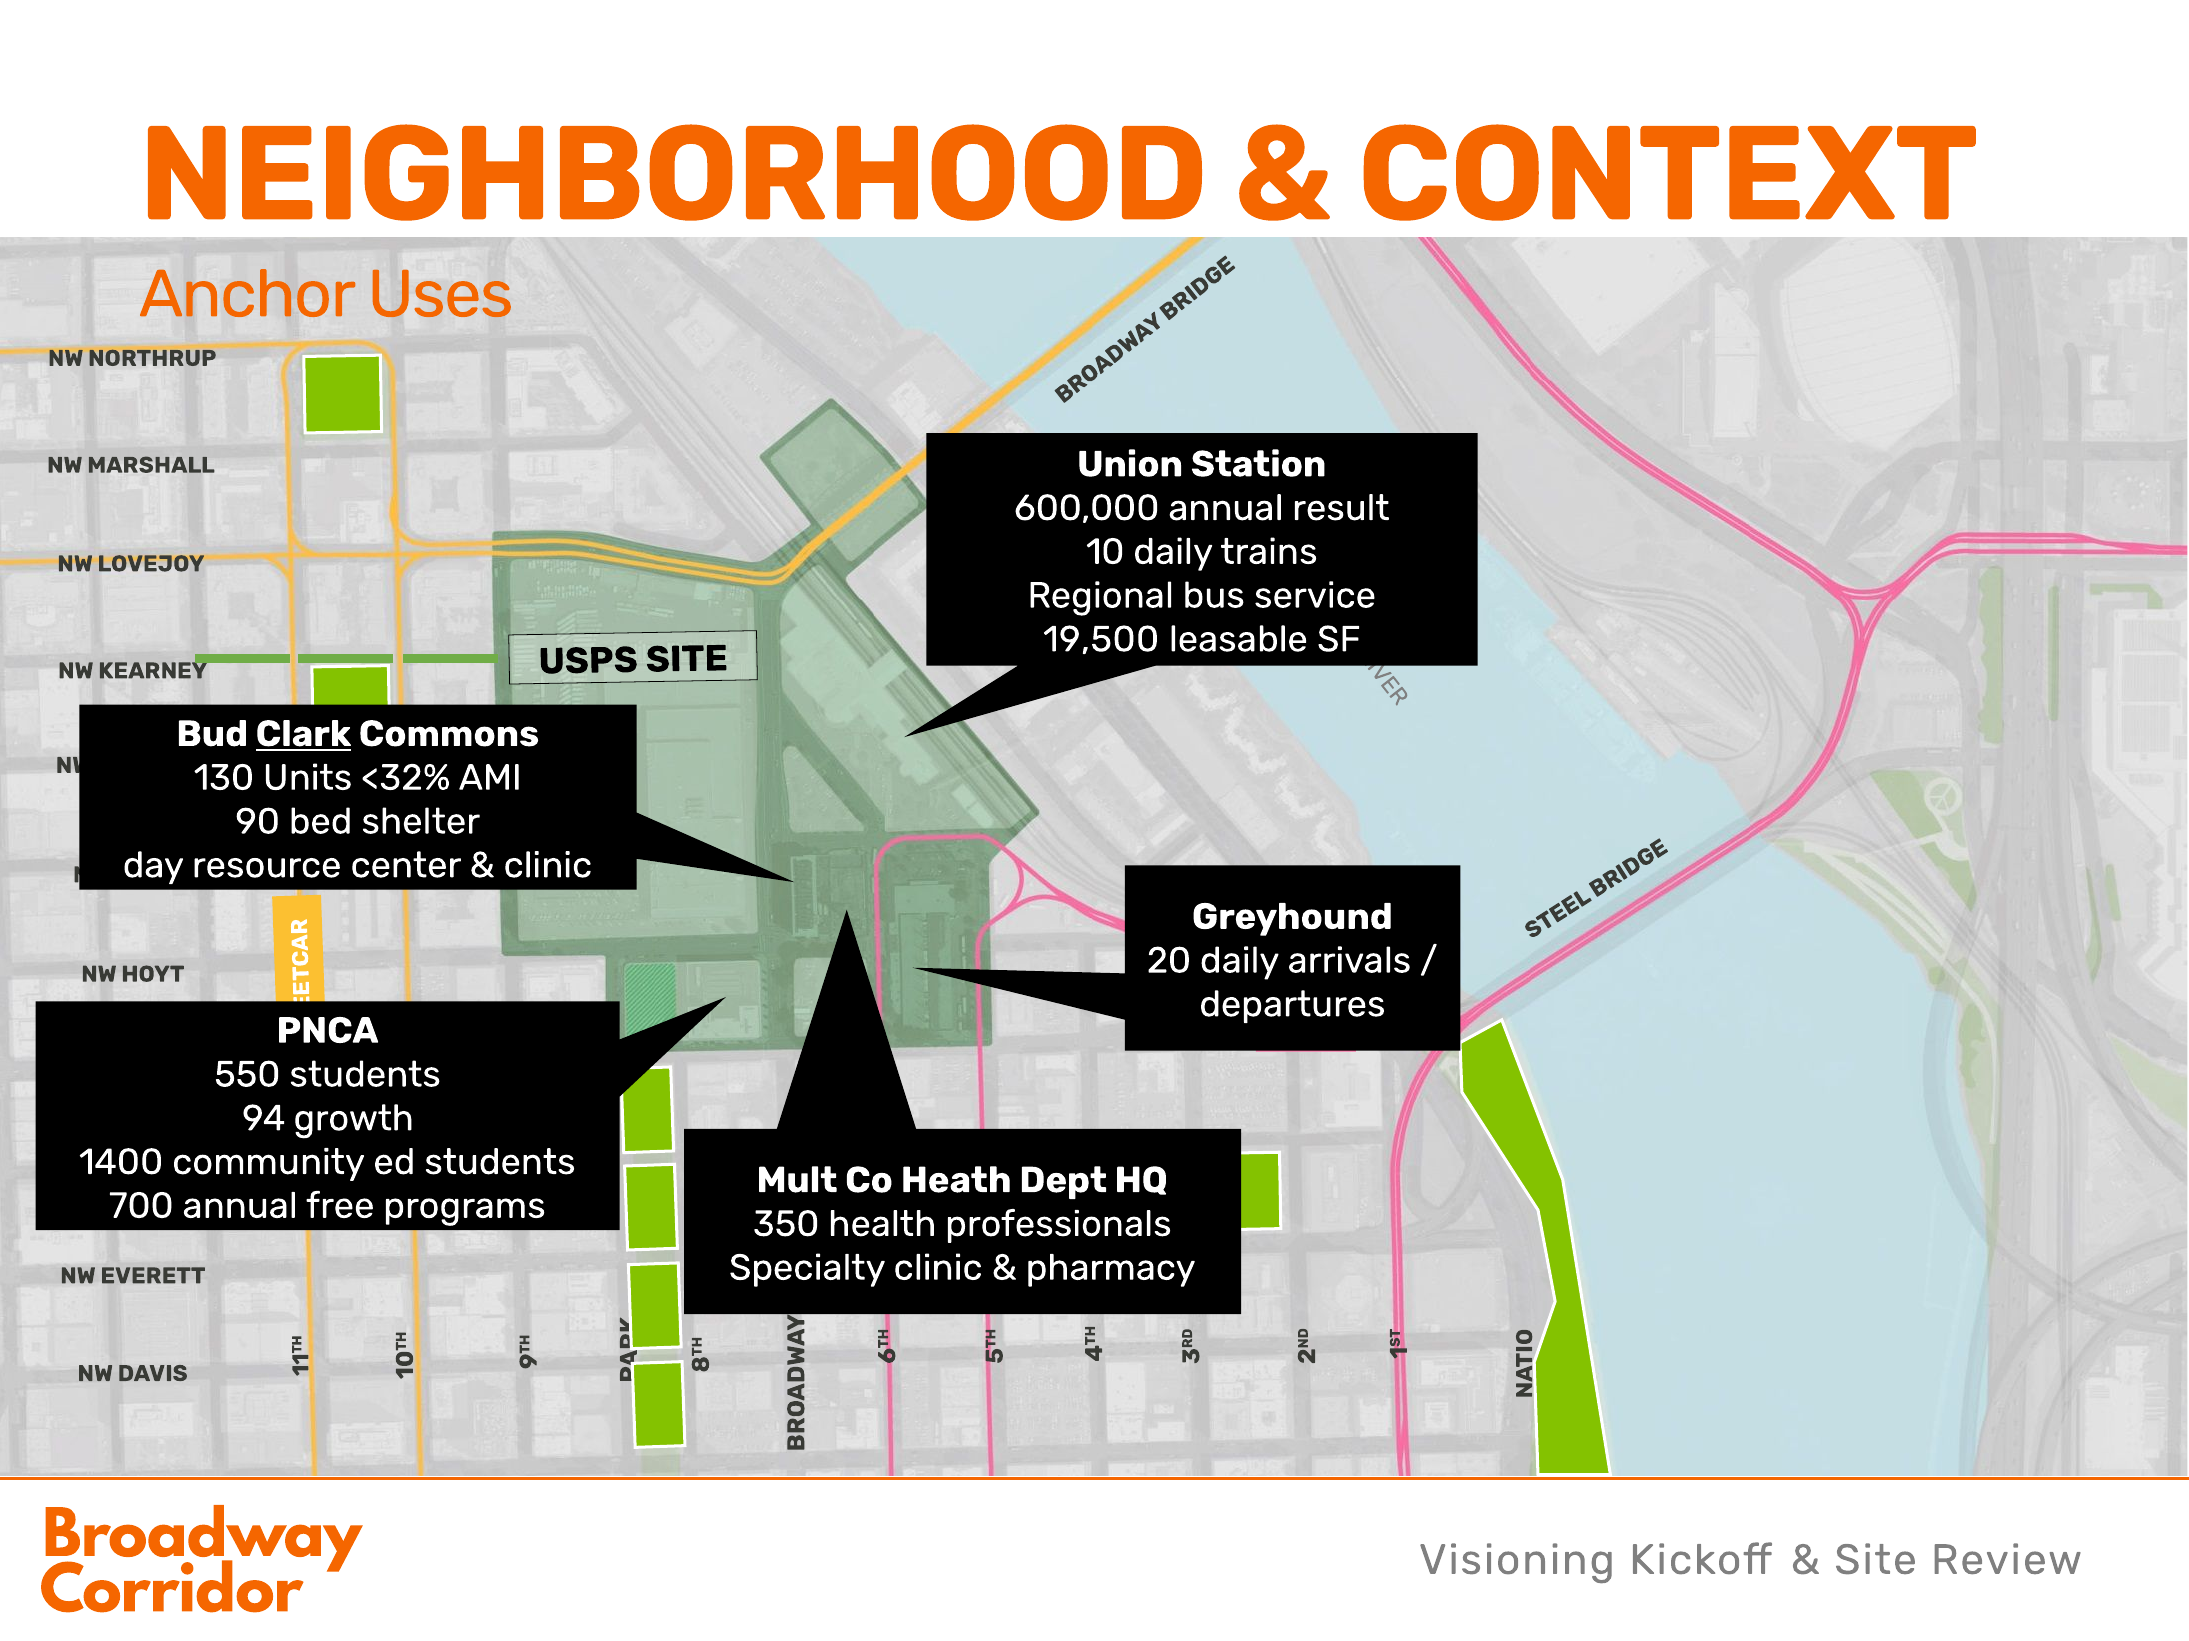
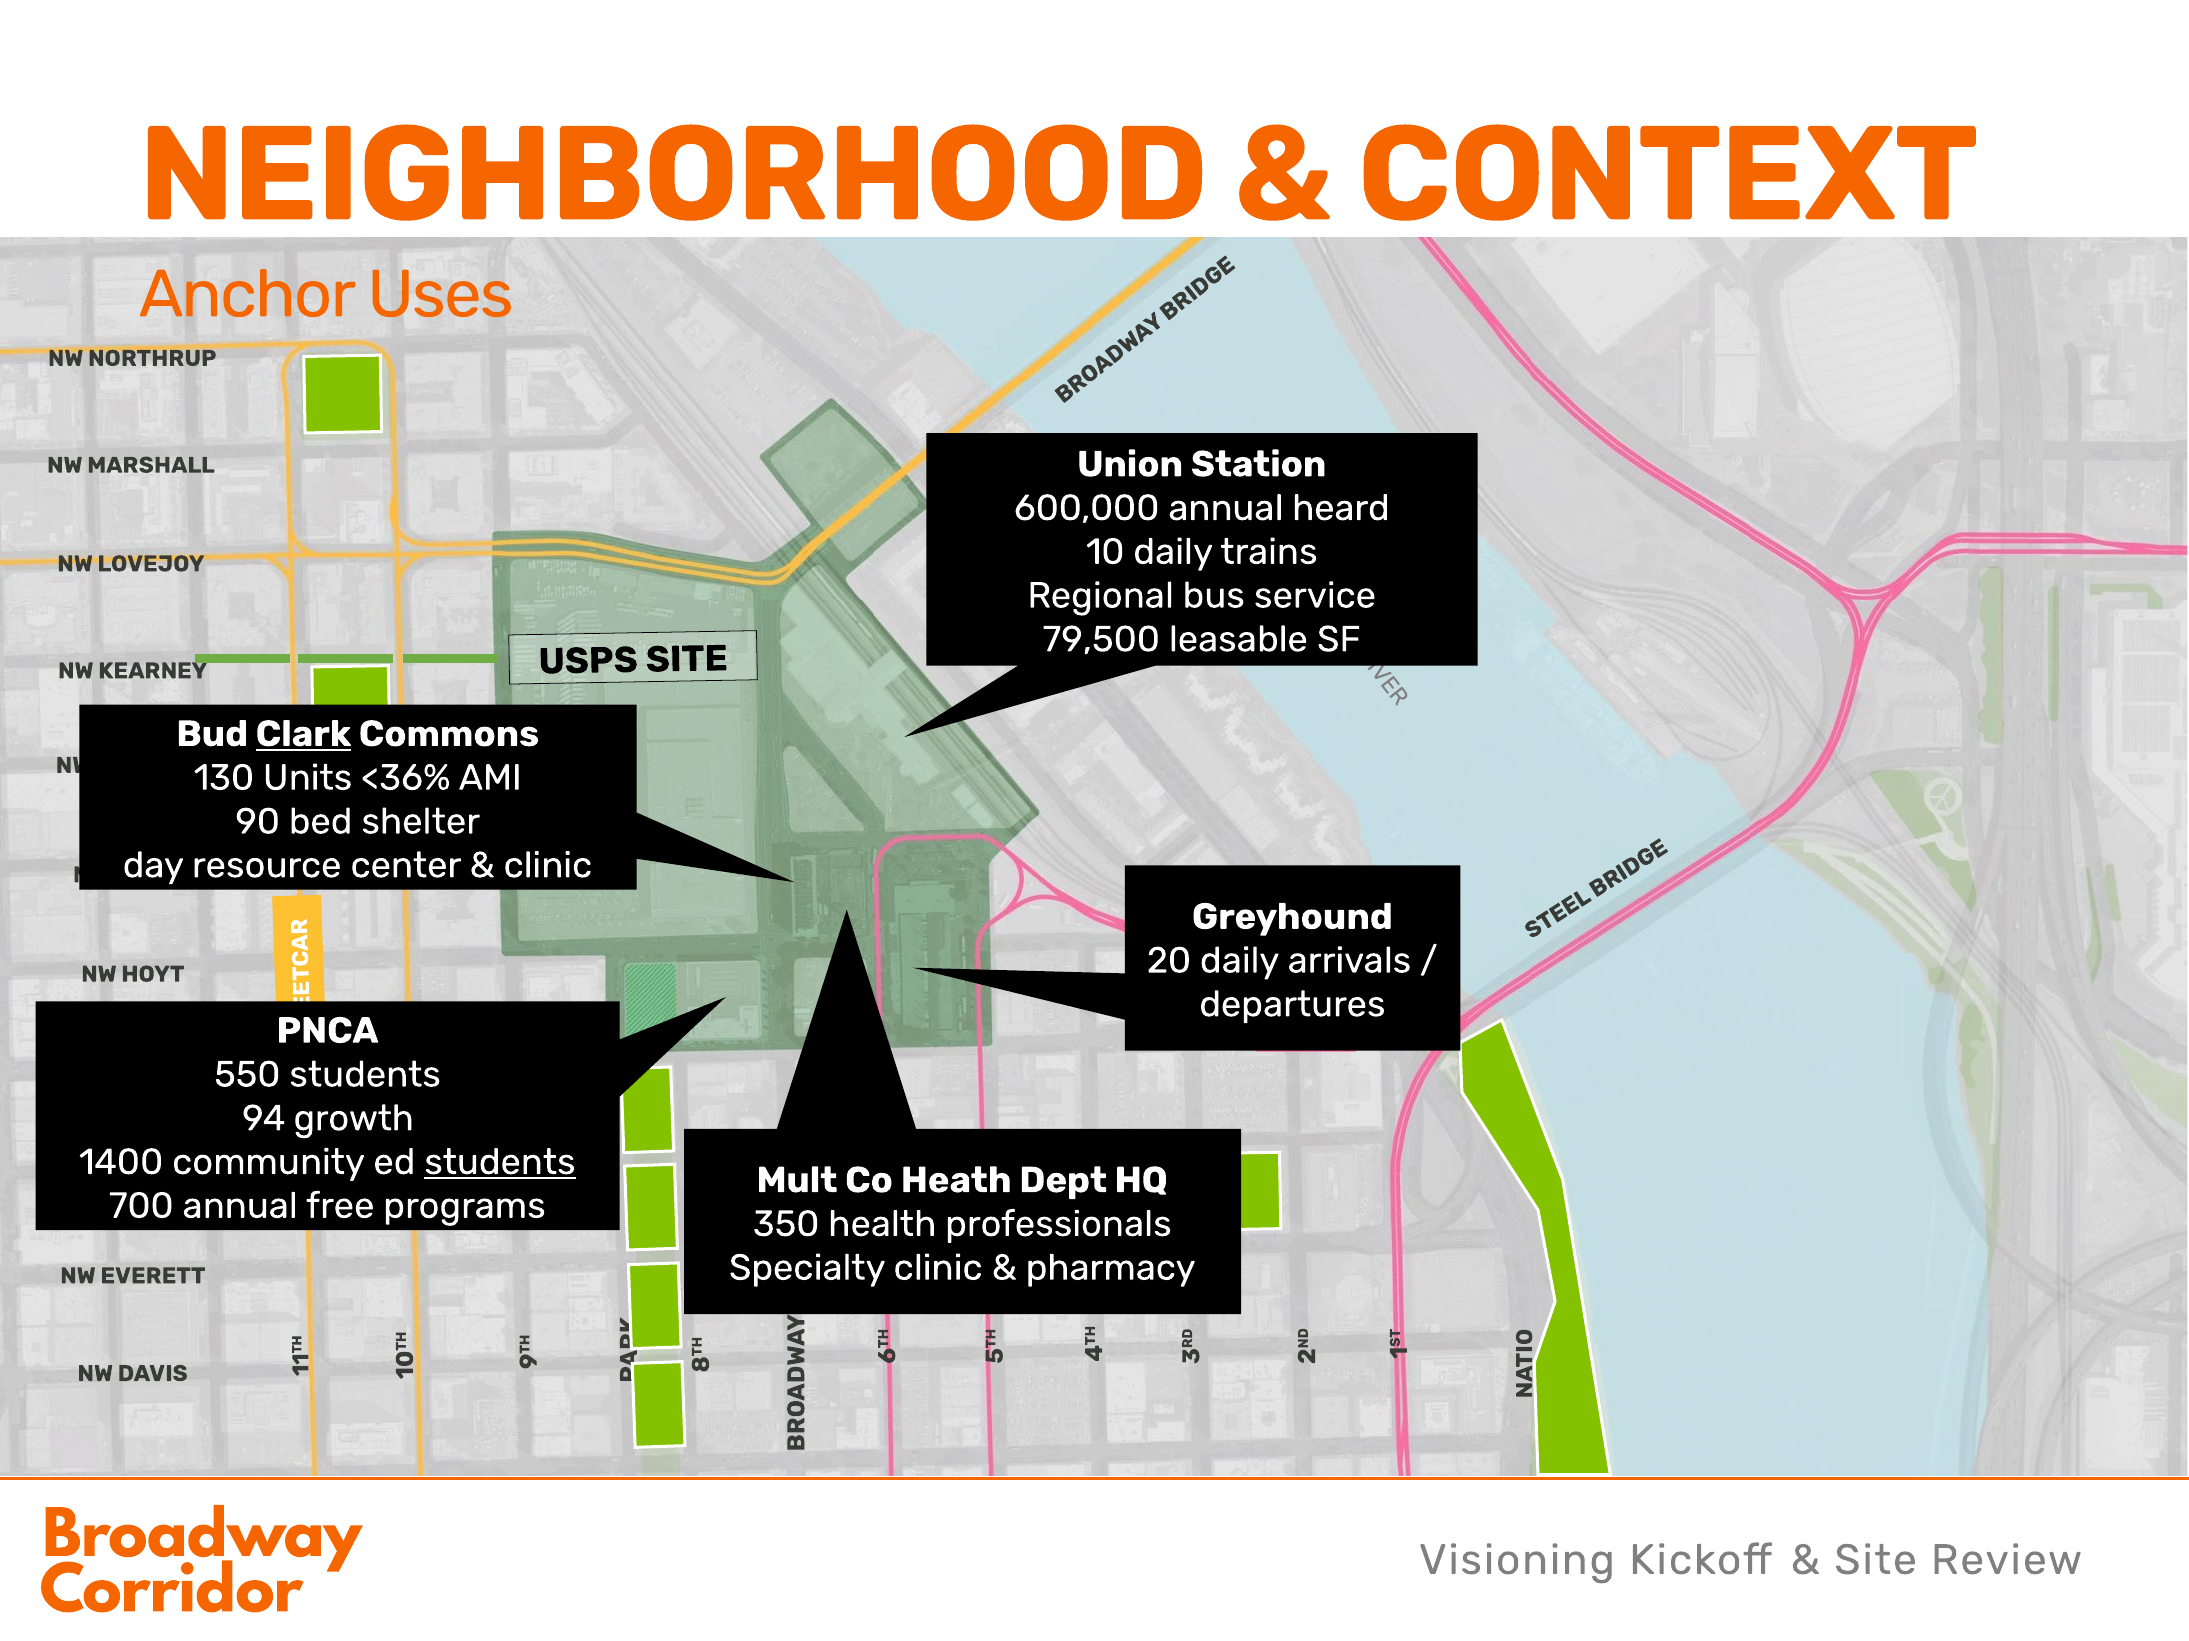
result: result -> heard
19,500: 19,500 -> 79,500
<32%: <32% -> <36%
students at (500, 1163) underline: none -> present
